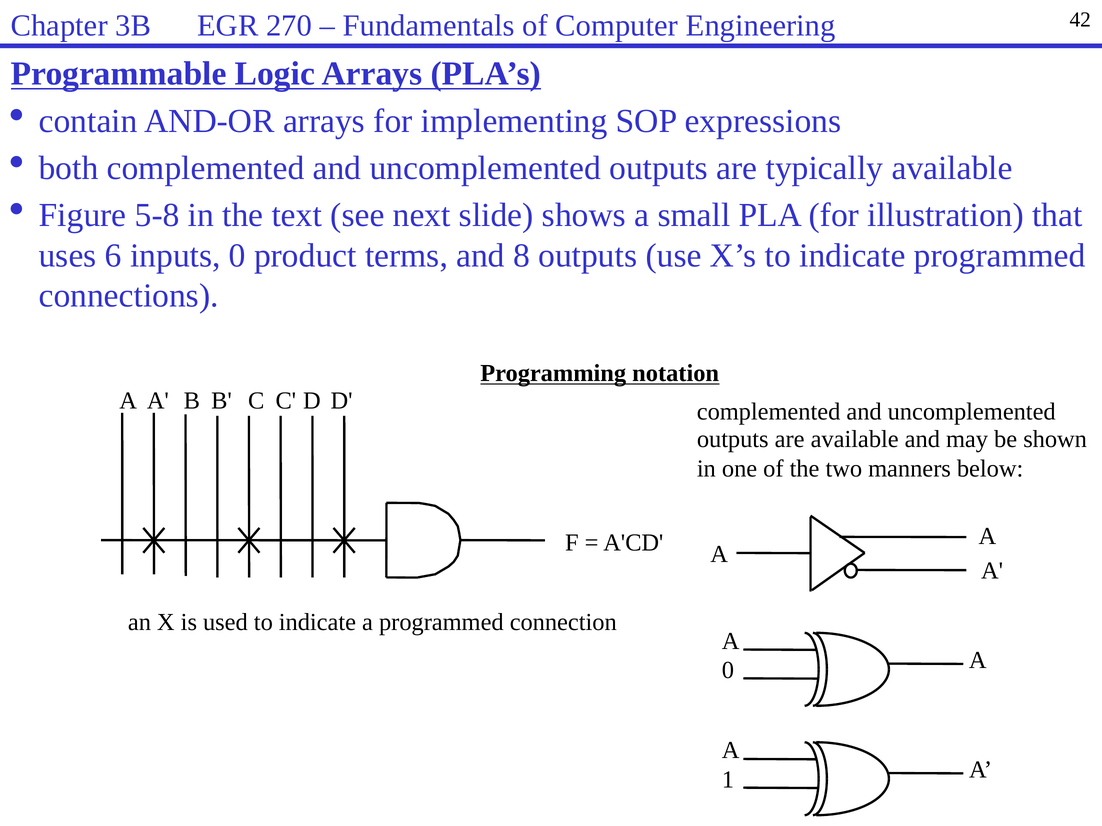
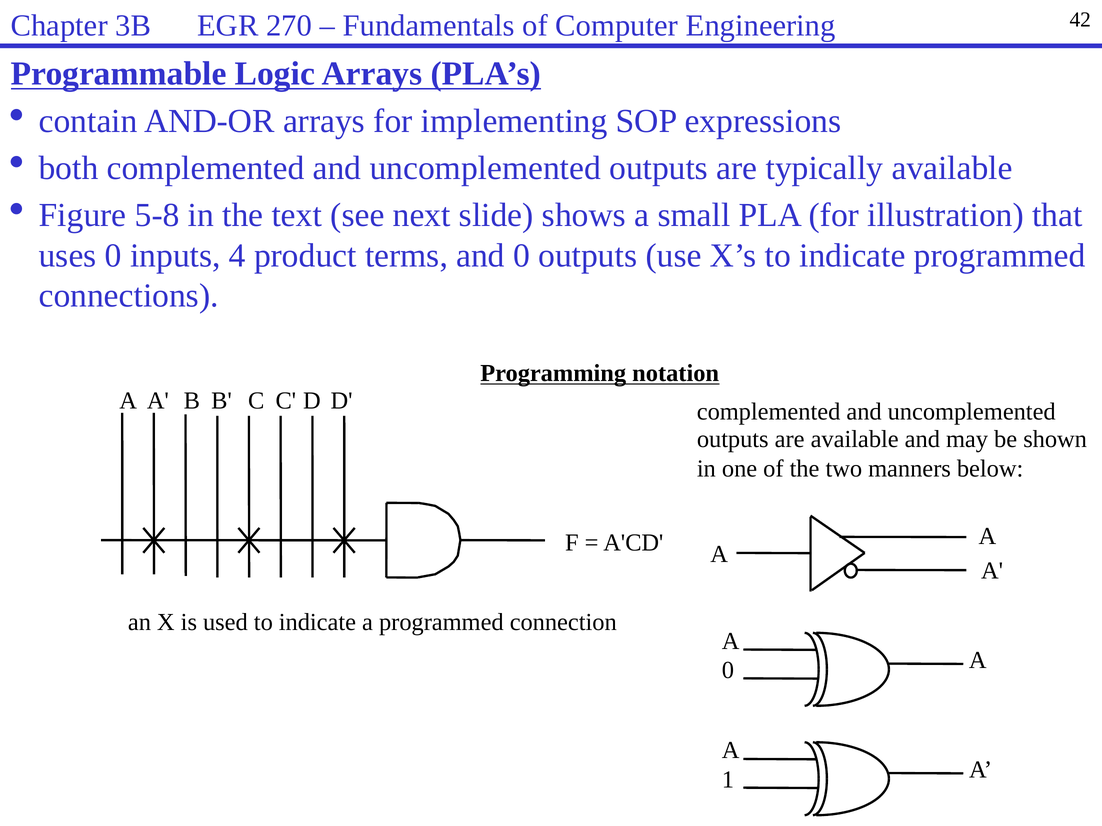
uses 6: 6 -> 0
inputs 0: 0 -> 4
and 8: 8 -> 0
